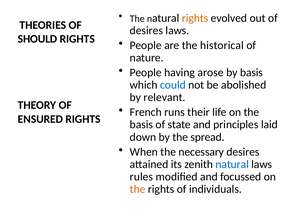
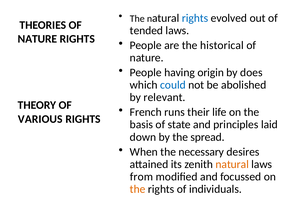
rights at (195, 18) colour: orange -> blue
desires at (146, 30): desires -> tended
SHOULD at (37, 39): SHOULD -> NATURE
arose: arose -> origin
by basis: basis -> does
ENSURED: ENSURED -> VARIOUS
natural colour: blue -> orange
rules: rules -> from
